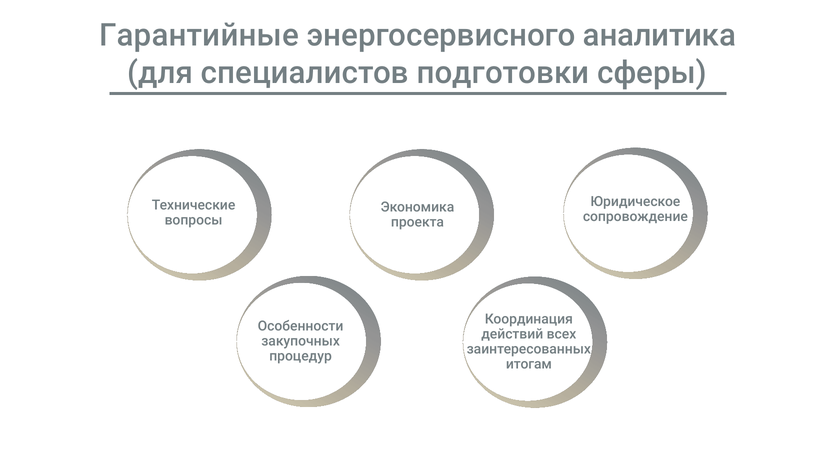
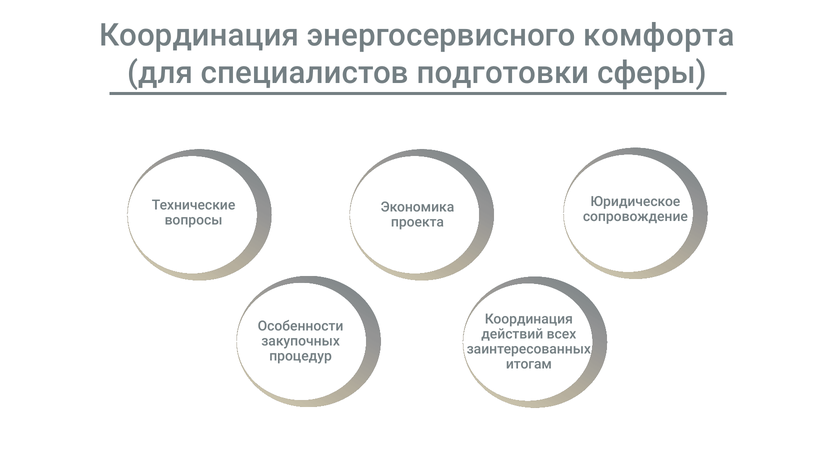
Гарантийные at (199, 35): Гарантийные -> Координация
аналитика: аналитика -> комфорта
